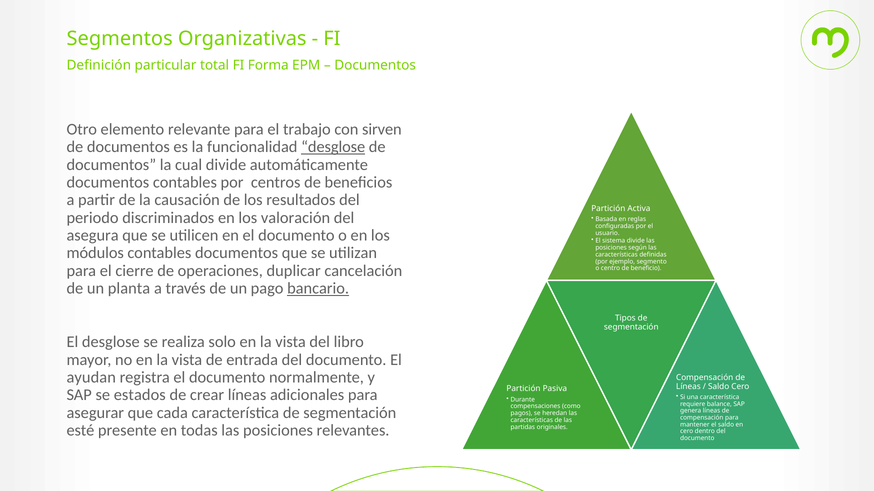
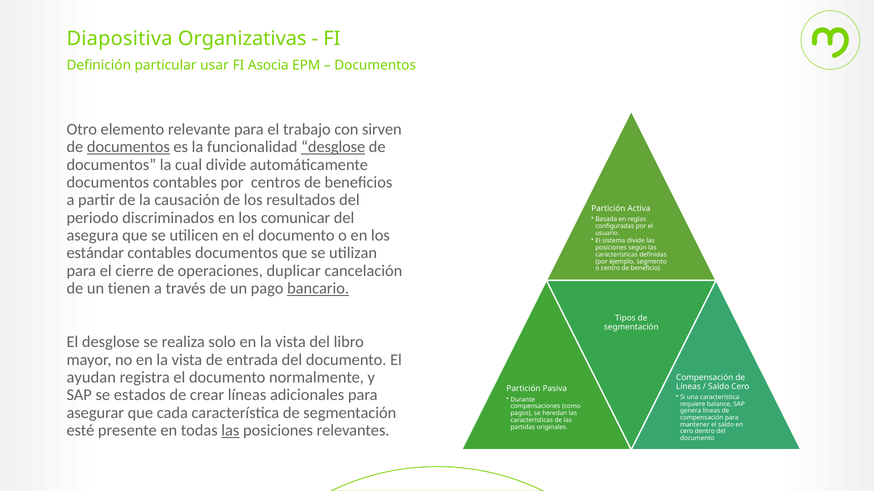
Segmentos: Segmentos -> Diapositiva
total: total -> usar
Forma: Forma -> Asocia
documentos at (128, 147) underline: none -> present
valoración: valoración -> comunicar
módulos: módulos -> estándar
planta: planta -> tienen
las at (230, 431) underline: none -> present
